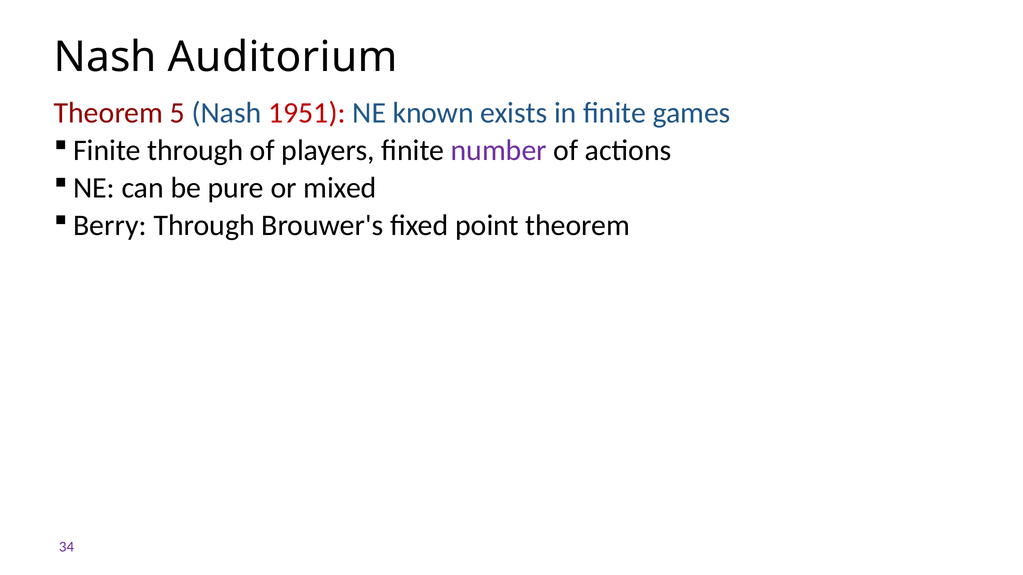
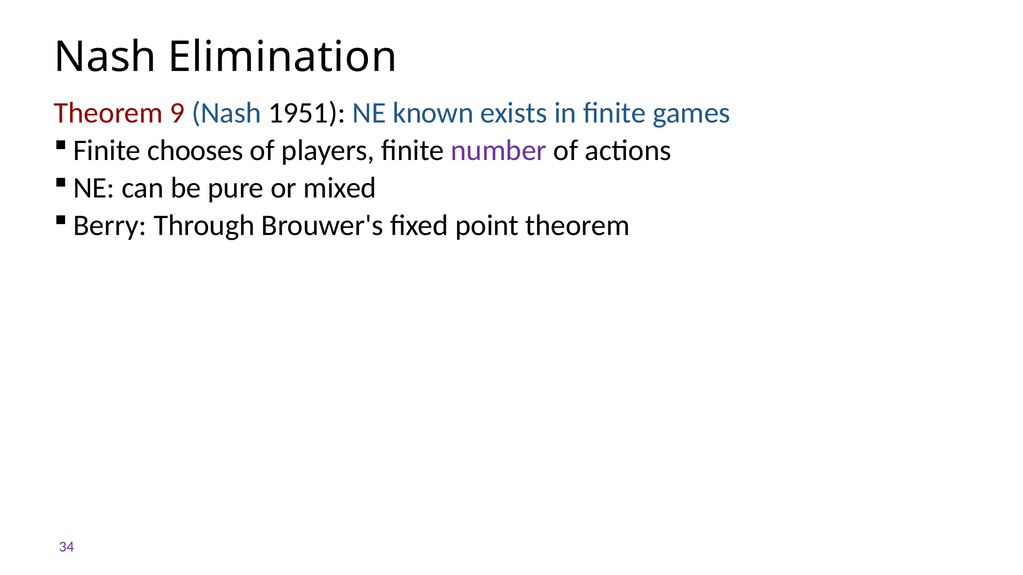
Auditorium: Auditorium -> Elimination
5: 5 -> 9
1951 colour: red -> black
Finite through: through -> chooses
